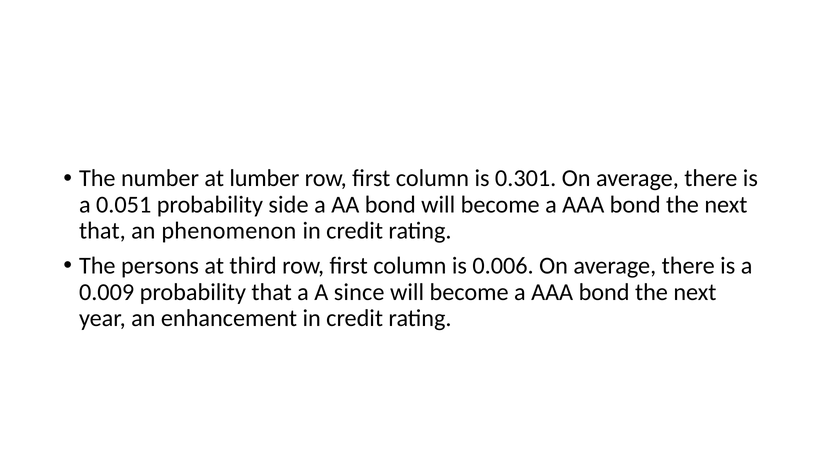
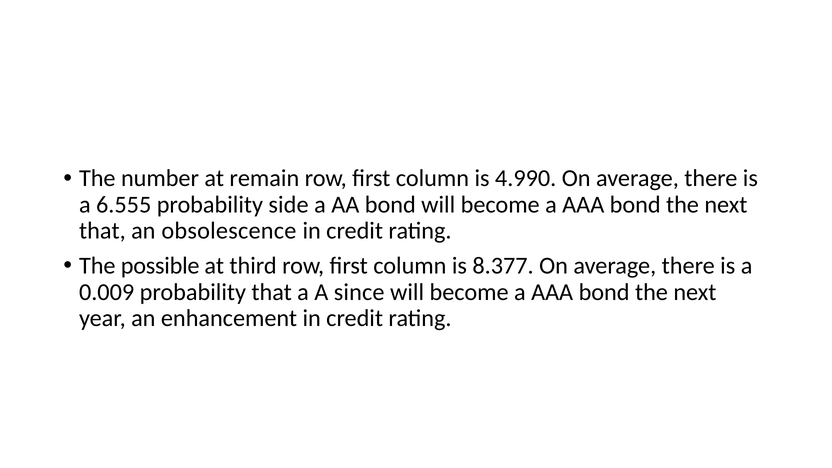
lumber: lumber -> remain
0.301: 0.301 -> 4.990
0.051: 0.051 -> 6.555
phenomenon: phenomenon -> obsolescence
persons: persons -> possible
0.006: 0.006 -> 8.377
